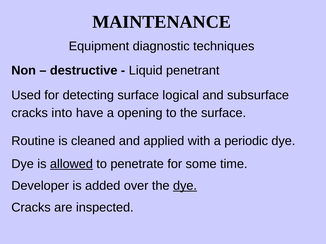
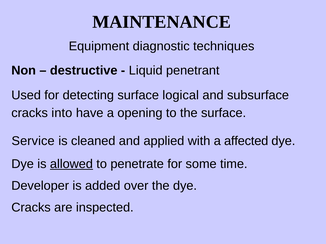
Routine: Routine -> Service
periodic: periodic -> affected
dye at (185, 186) underline: present -> none
